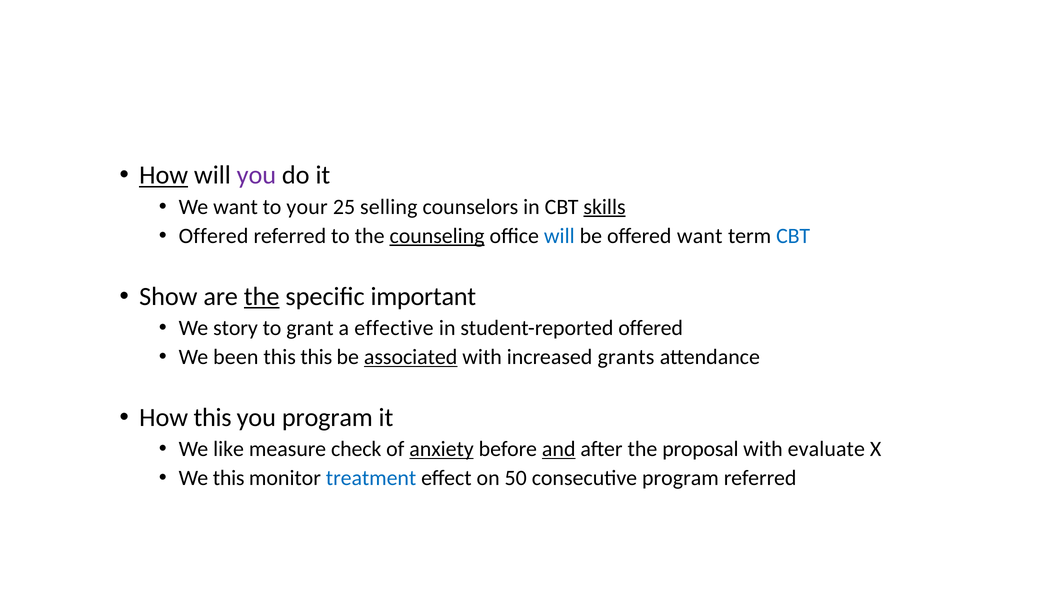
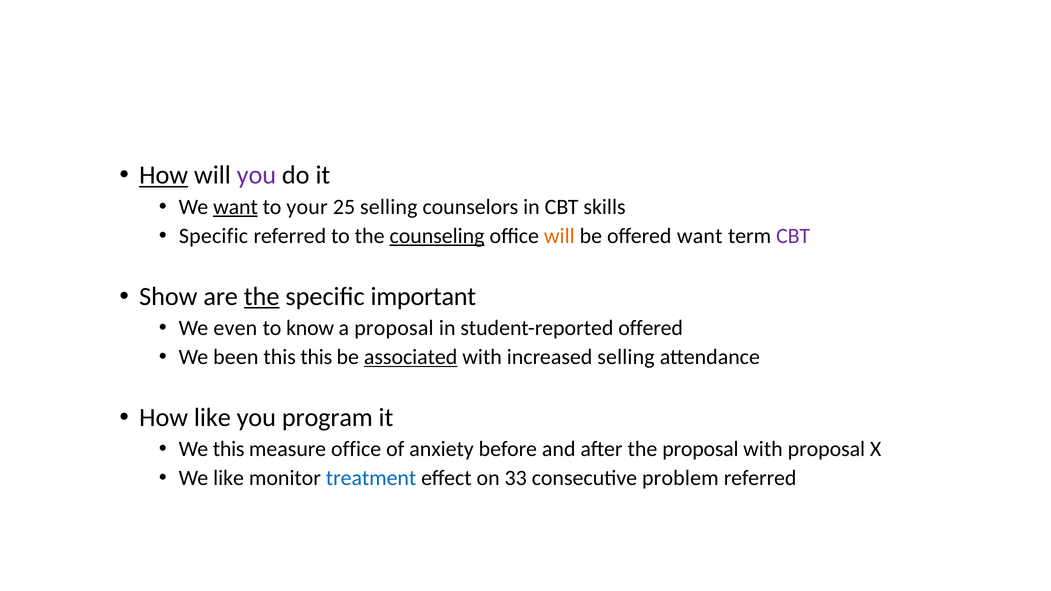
want at (236, 207) underline: none -> present
skills underline: present -> none
Offered at (214, 236): Offered -> Specific
will at (559, 236) colour: blue -> orange
CBT at (793, 236) colour: blue -> purple
story: story -> even
grant: grant -> know
a effective: effective -> proposal
increased grants: grants -> selling
How this: this -> like
We like: like -> this
measure check: check -> office
anxiety underline: present -> none
and underline: present -> none
with evaluate: evaluate -> proposal
We this: this -> like
50: 50 -> 33
consecutive program: program -> problem
